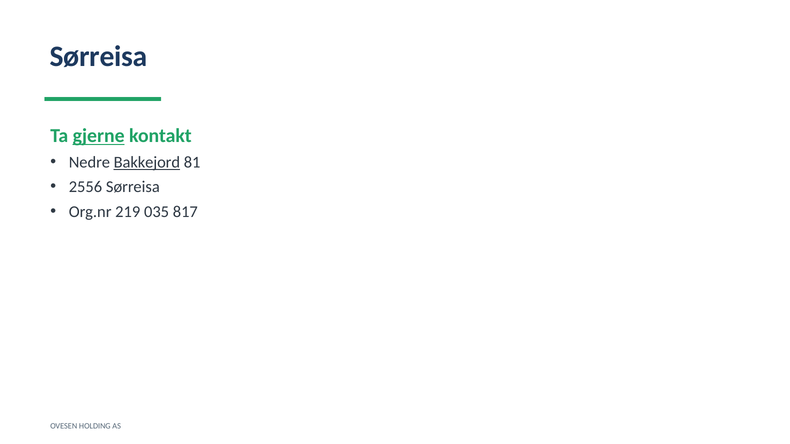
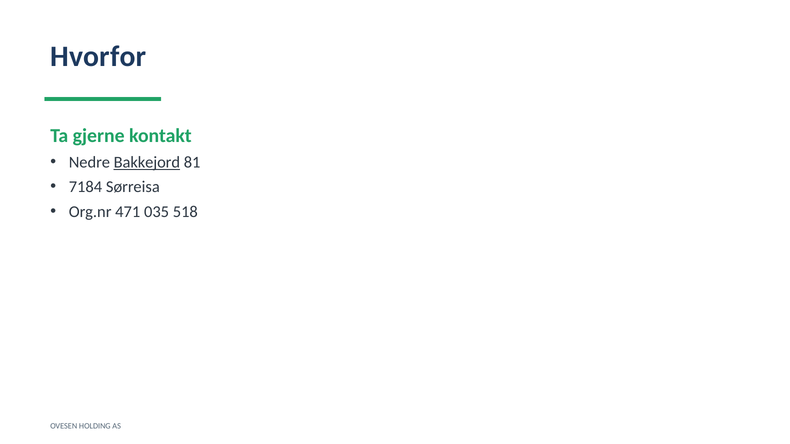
Sørreisa at (98, 56): Sørreisa -> Hvorfor
gjerne underline: present -> none
2556: 2556 -> 7184
219: 219 -> 471
817: 817 -> 518
